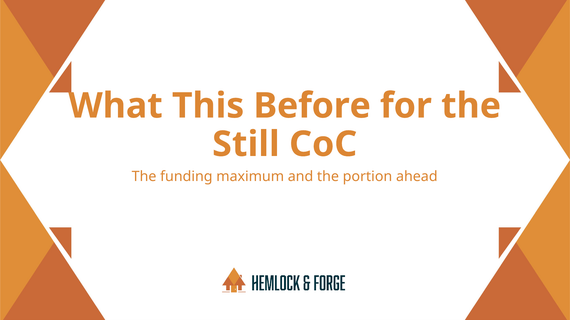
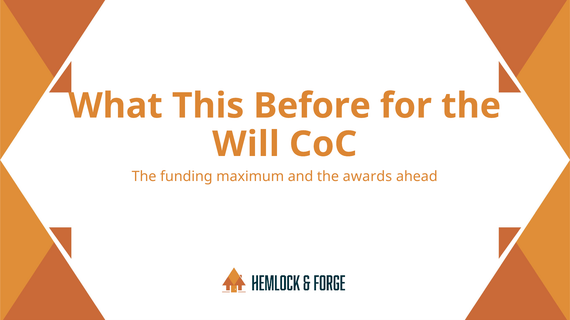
Still: Still -> Will
portion: portion -> awards
